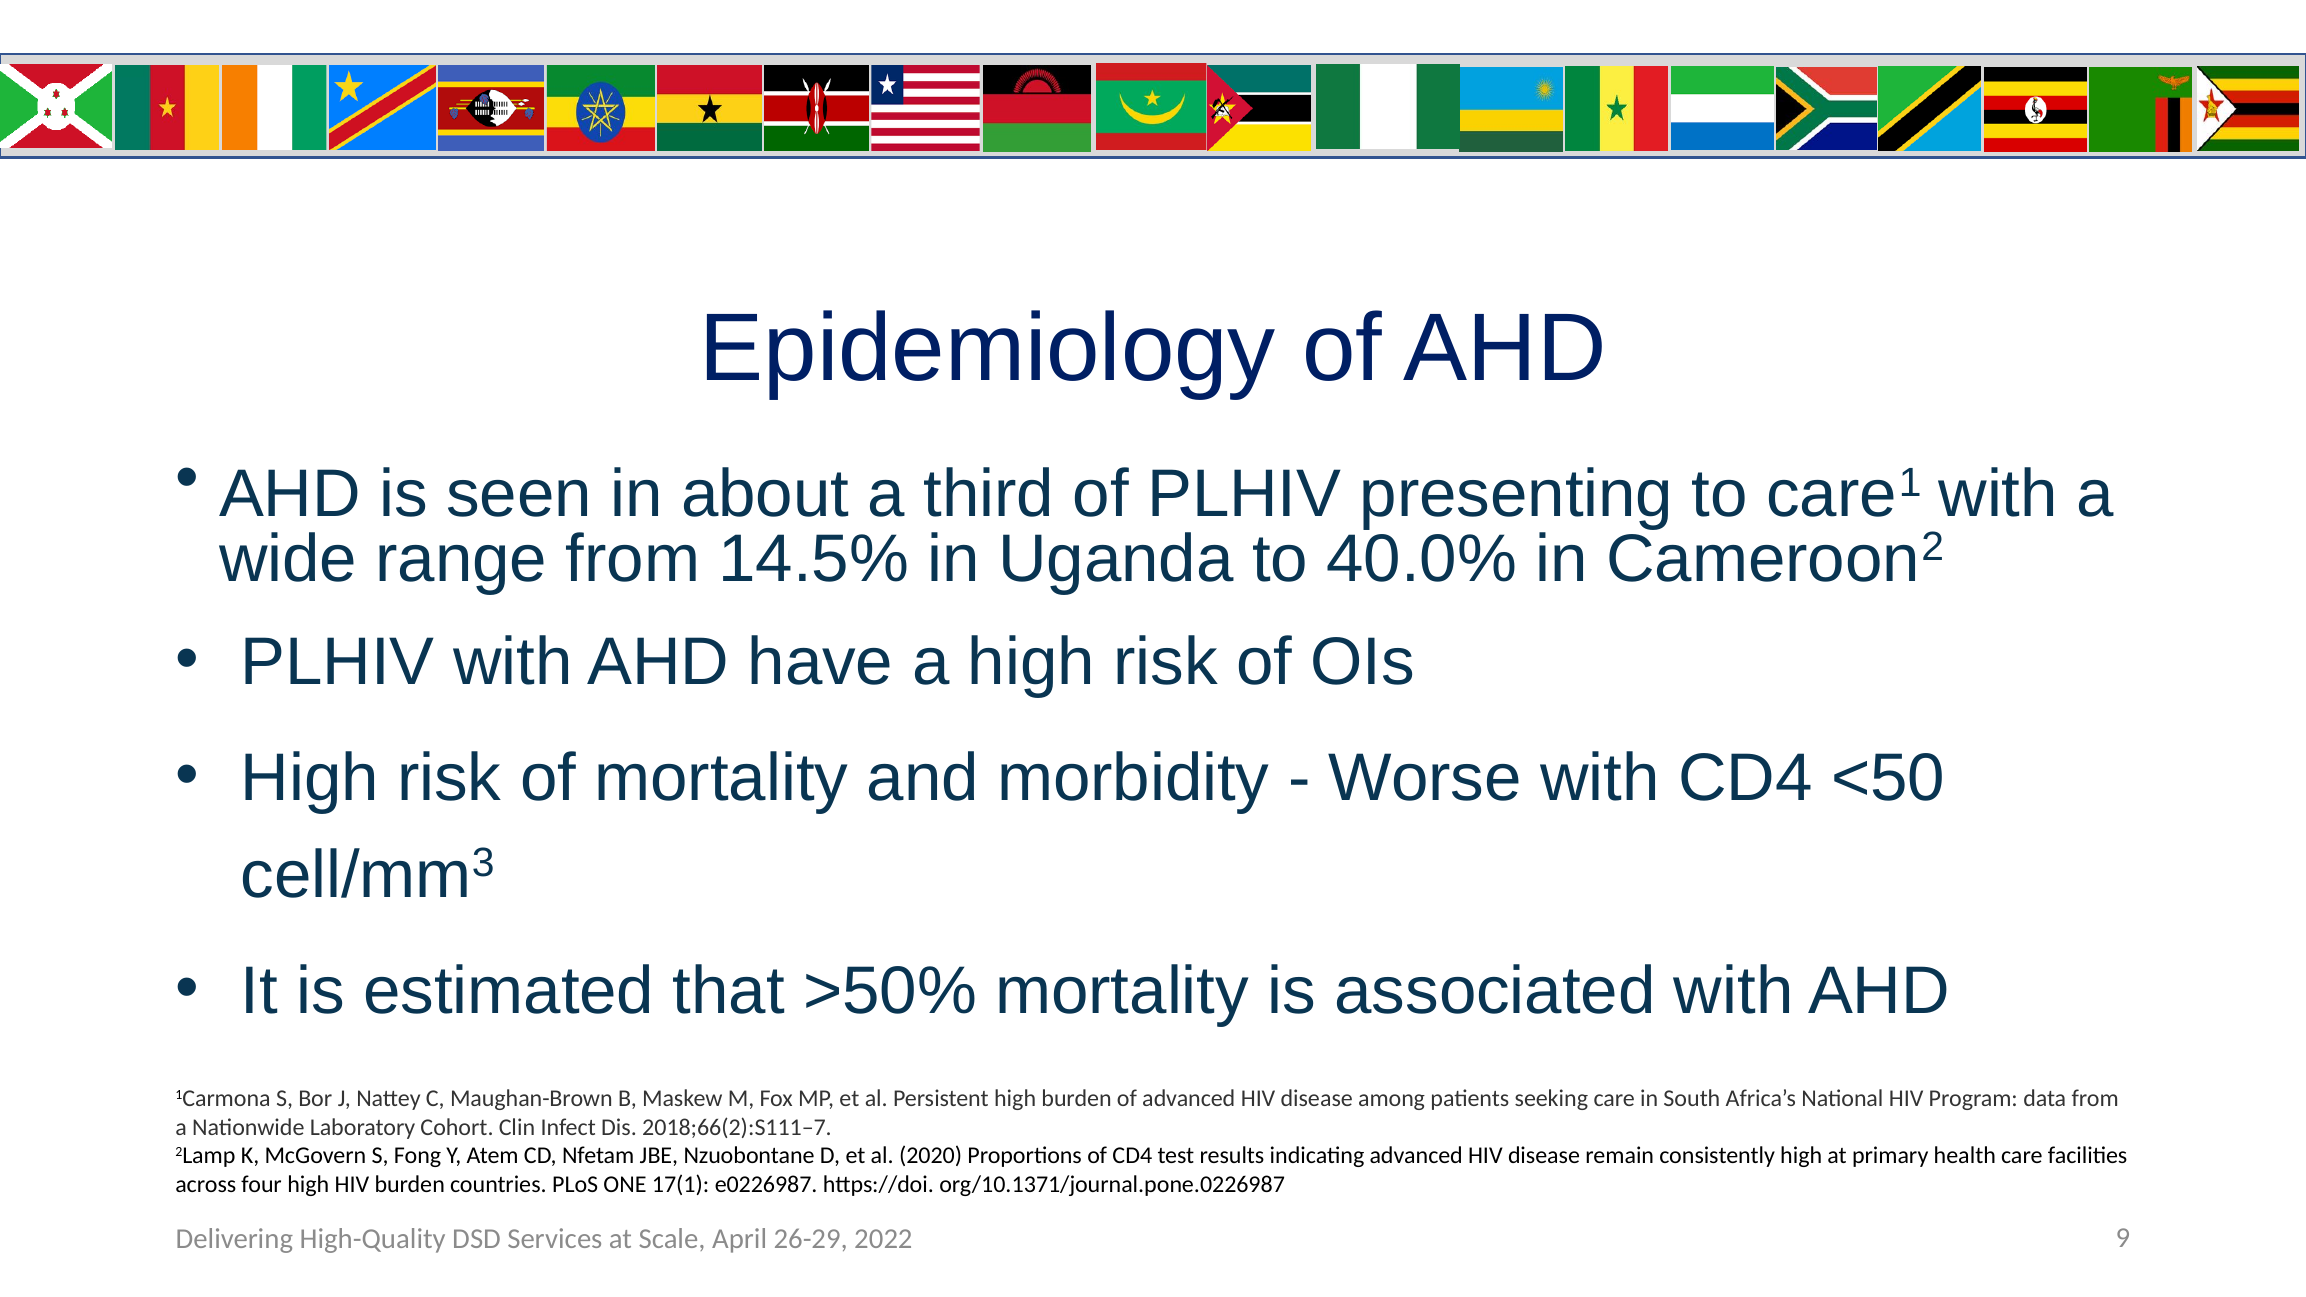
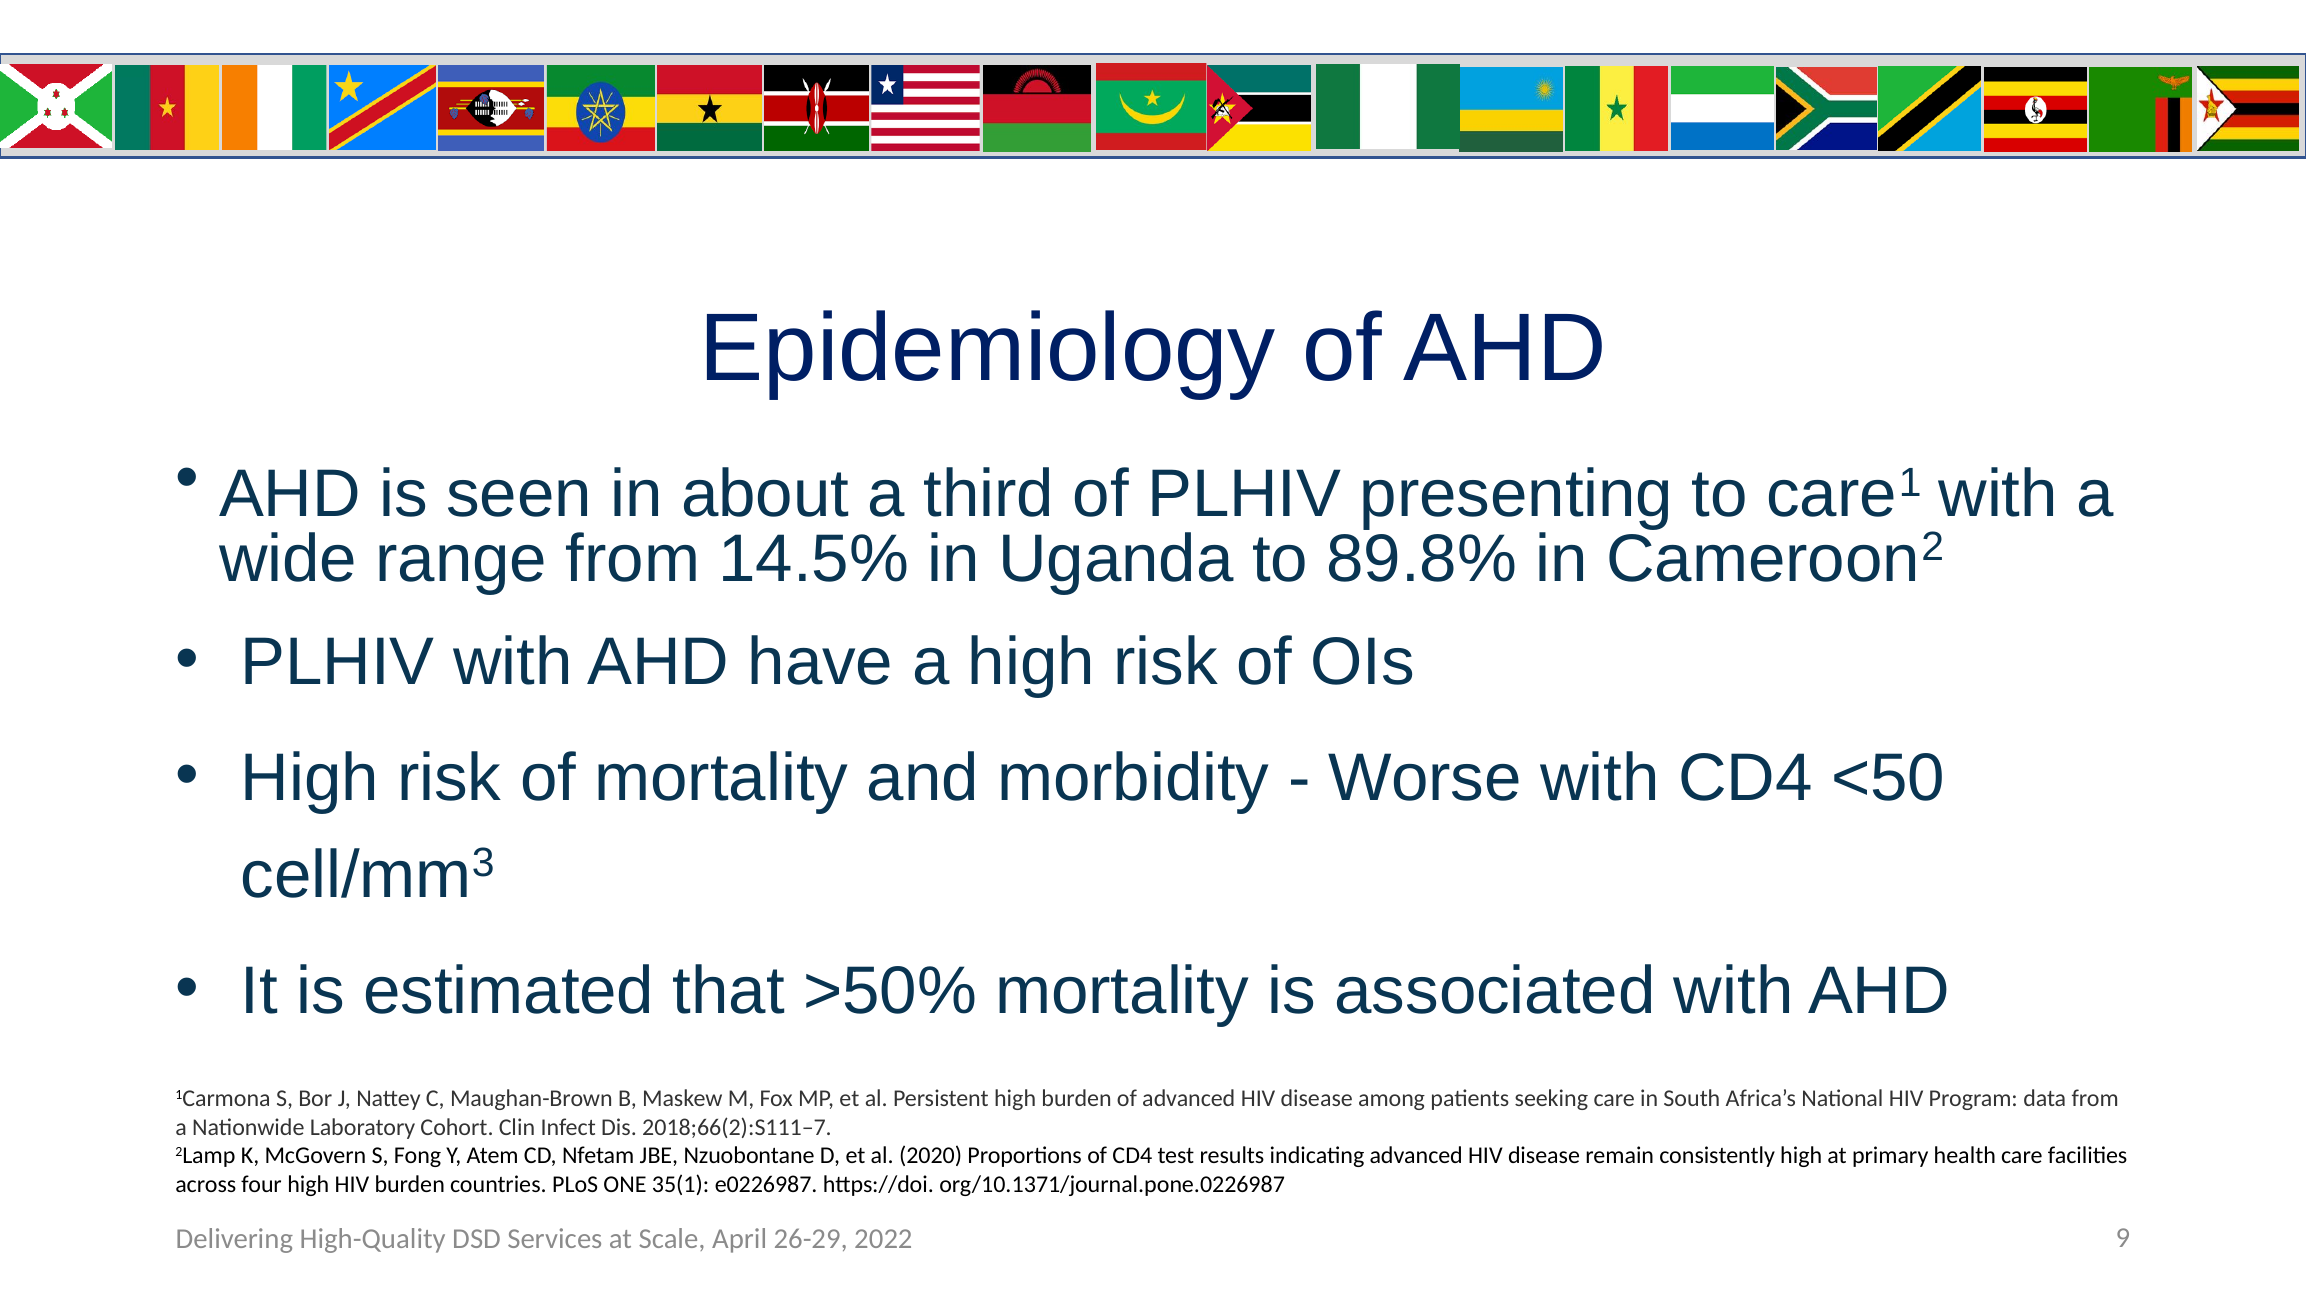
40.0%: 40.0% -> 89.8%
17(1: 17(1 -> 35(1
